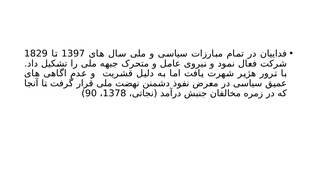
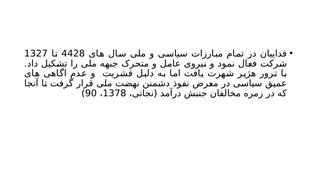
1829: 1829 -> 1327
1397: 1397 -> 4428
